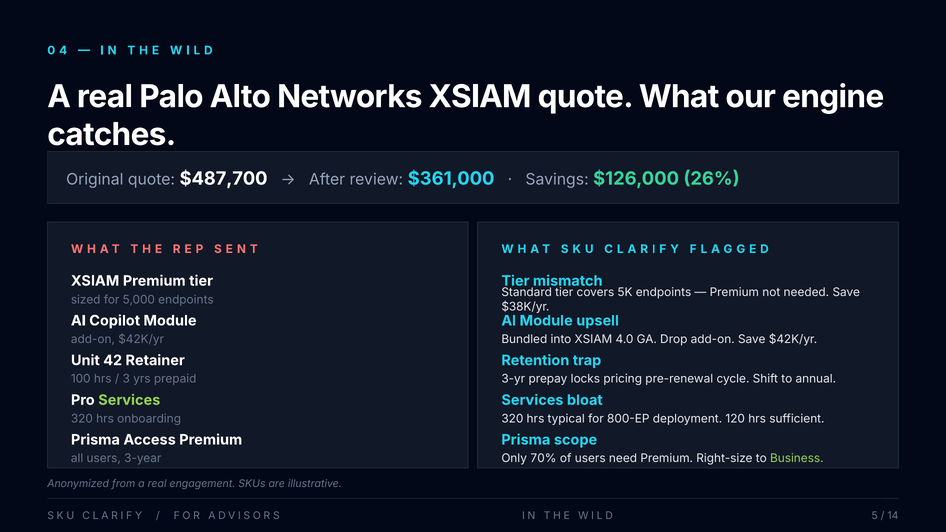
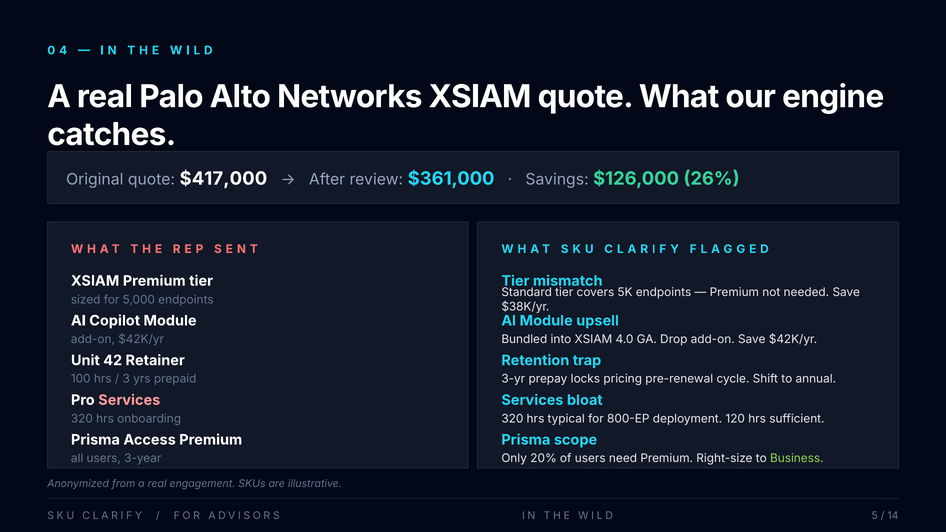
$487,700: $487,700 -> $417,000
Services at (129, 400) colour: light green -> pink
70%: 70% -> 20%
